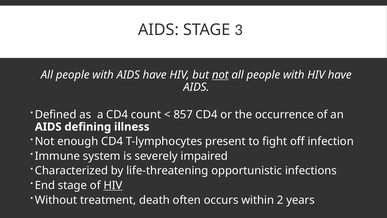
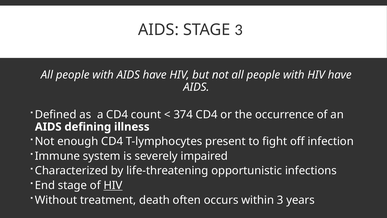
not at (220, 75) underline: present -> none
857: 857 -> 374
within 2: 2 -> 3
